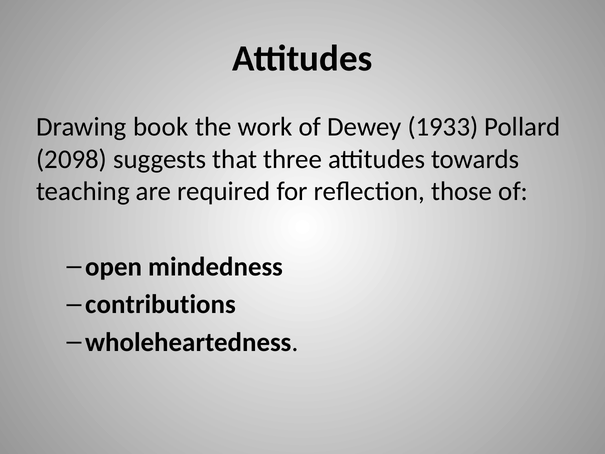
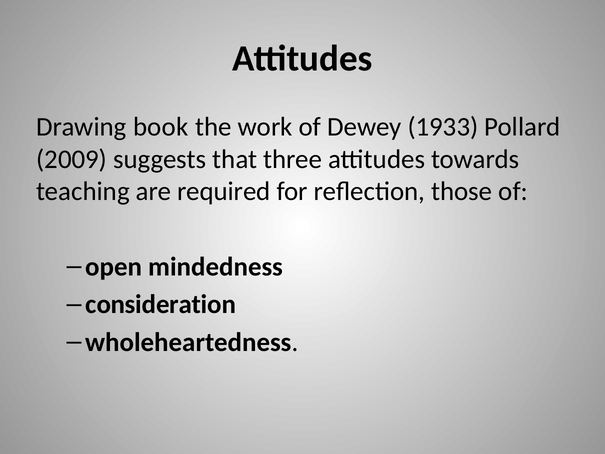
2098: 2098 -> 2009
contributions: contributions -> consideration
